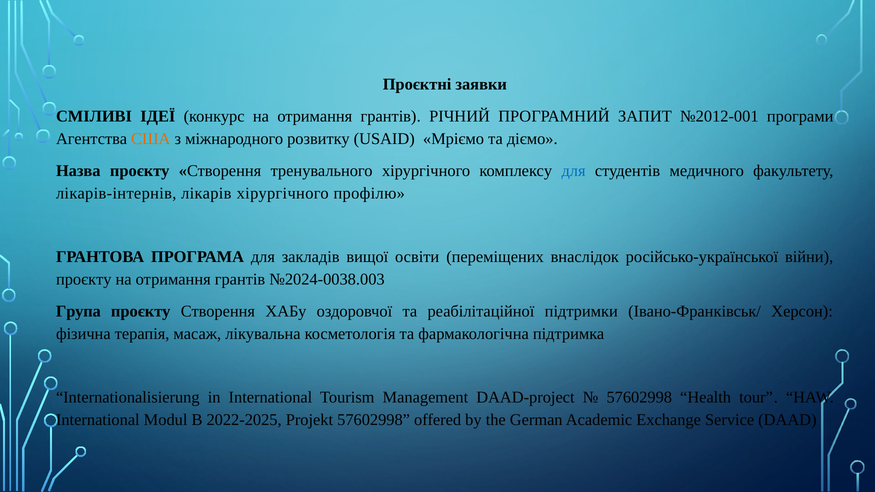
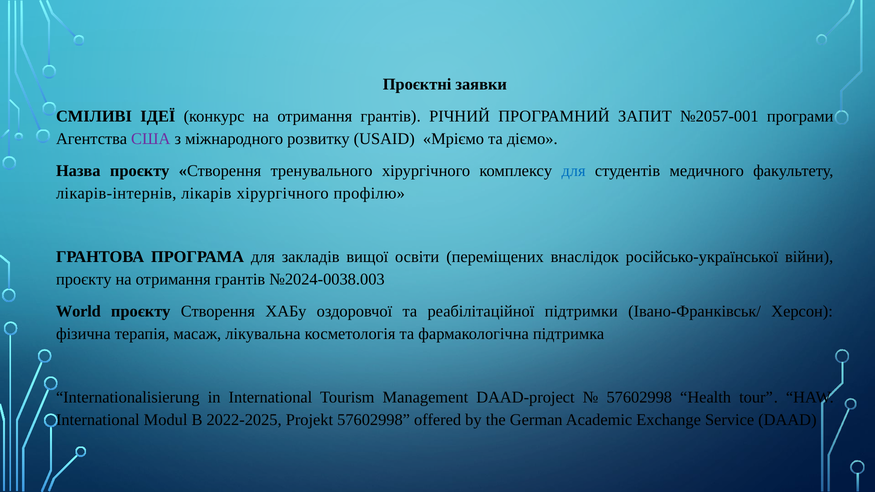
№2012-001: №2012-001 -> №2057-001
США colour: orange -> purple
Група: Група -> World
